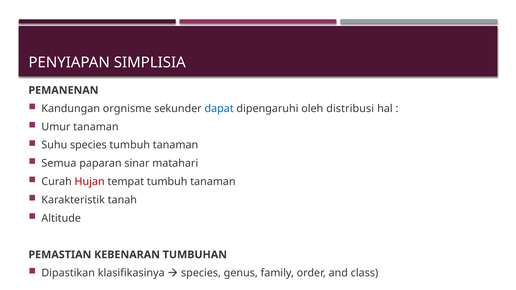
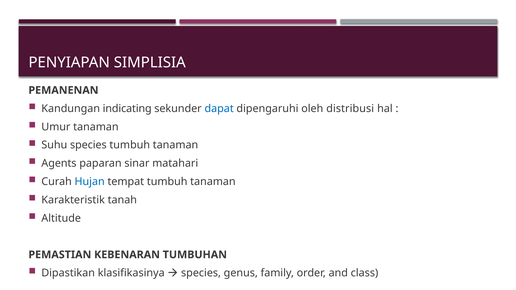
orgnisme: orgnisme -> indicating
Semua: Semua -> Agents
Hujan colour: red -> blue
